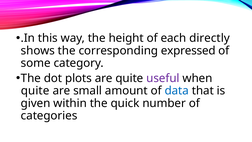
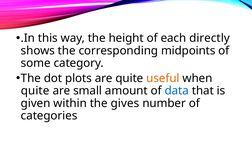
expressed: expressed -> midpoints
useful colour: purple -> orange
quick: quick -> gives
